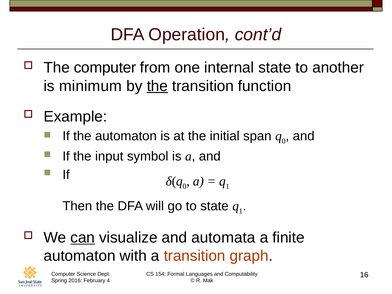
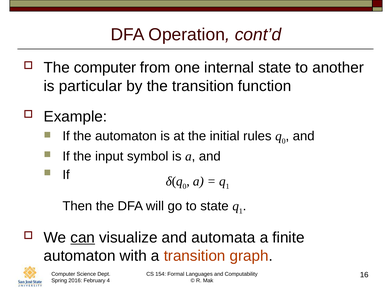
minimum: minimum -> particular
the at (157, 86) underline: present -> none
span: span -> rules
